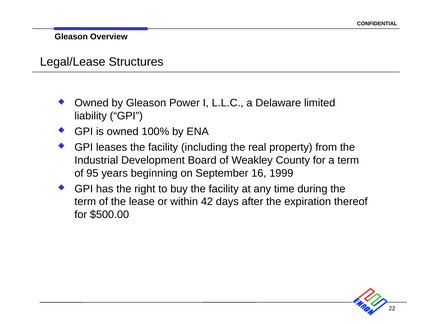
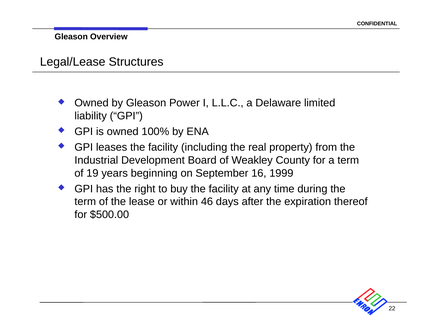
95: 95 -> 19
42: 42 -> 46
